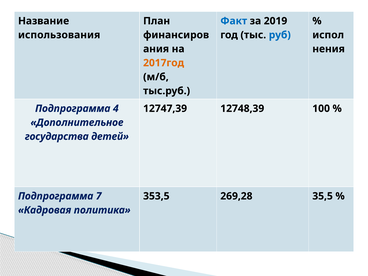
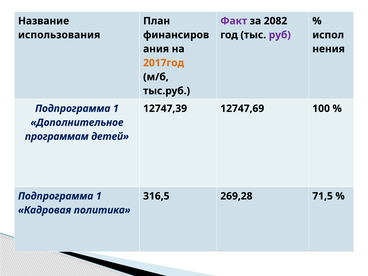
Факт colour: blue -> purple
2019: 2019 -> 2082
руб colour: blue -> purple
4 at (116, 109): 4 -> 1
12748,39: 12748,39 -> 12747,69
государства: государства -> программам
7 at (99, 196): 7 -> 1
353,5: 353,5 -> 316,5
35,5: 35,5 -> 71,5
